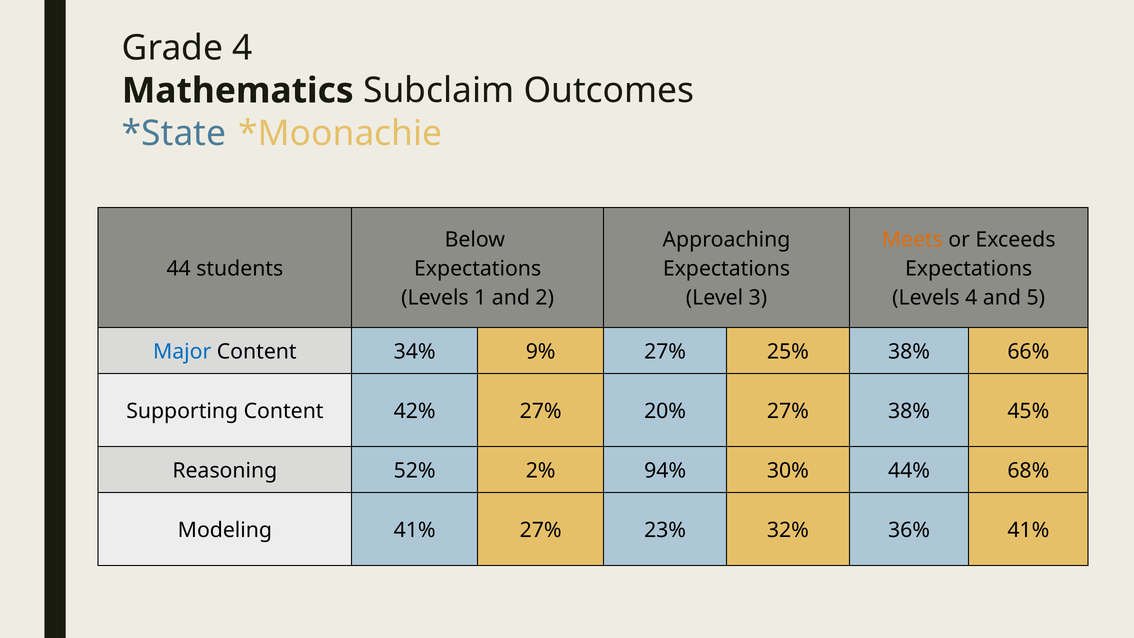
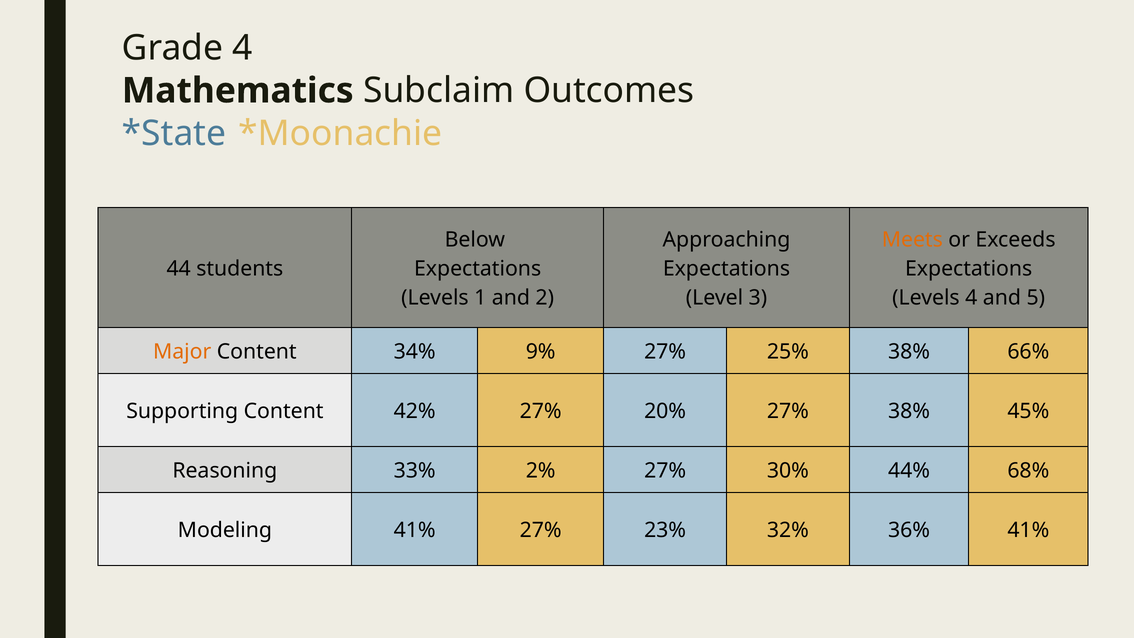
Major colour: blue -> orange
52%: 52% -> 33%
2% 94%: 94% -> 27%
